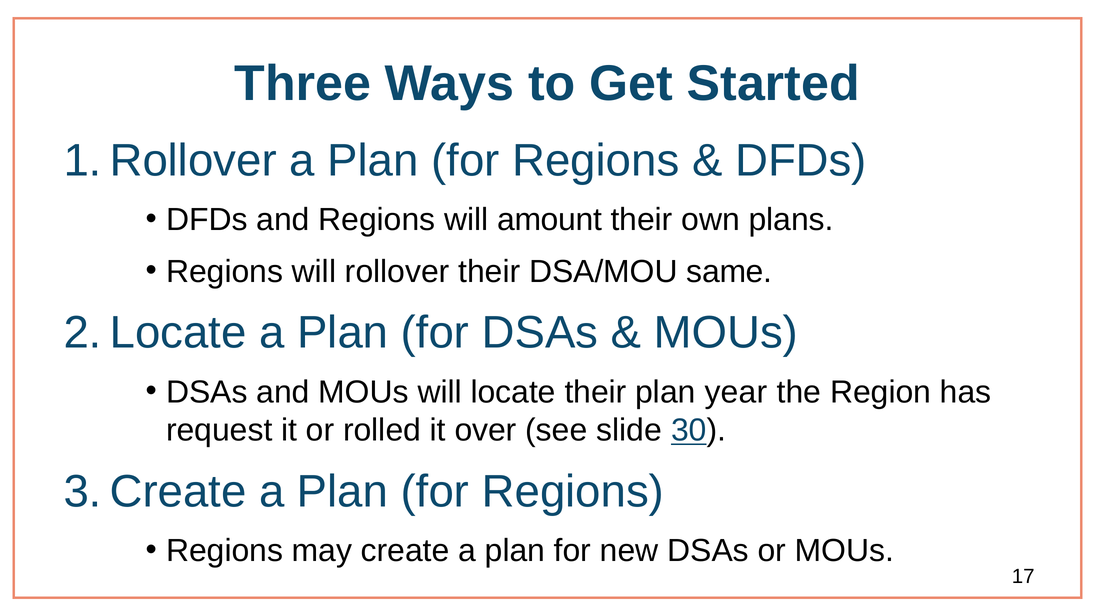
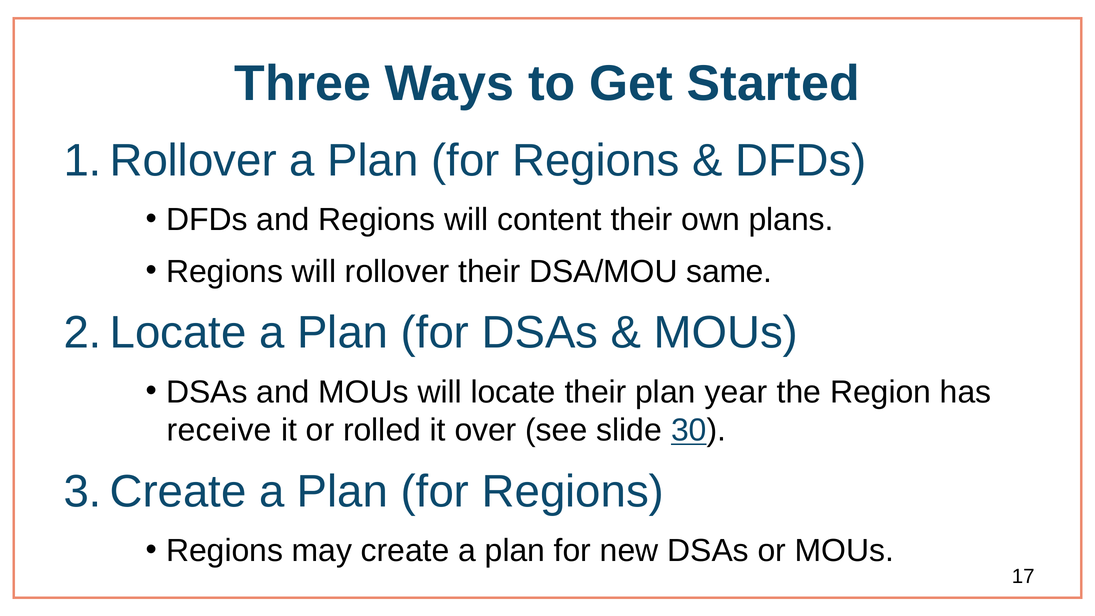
amount: amount -> content
request: request -> receive
